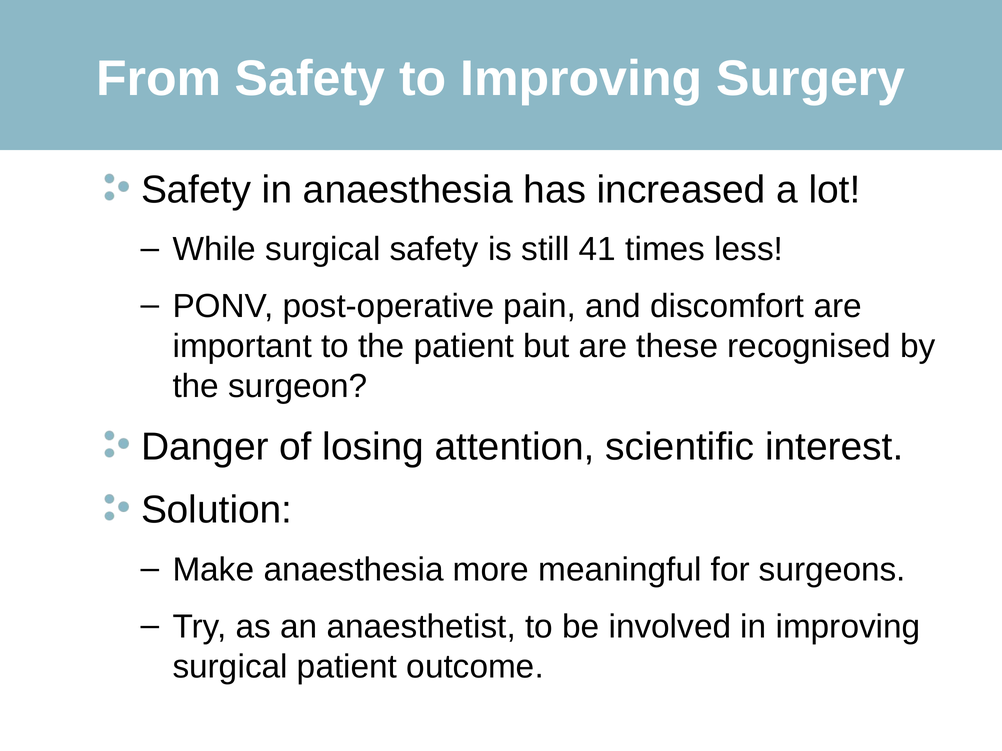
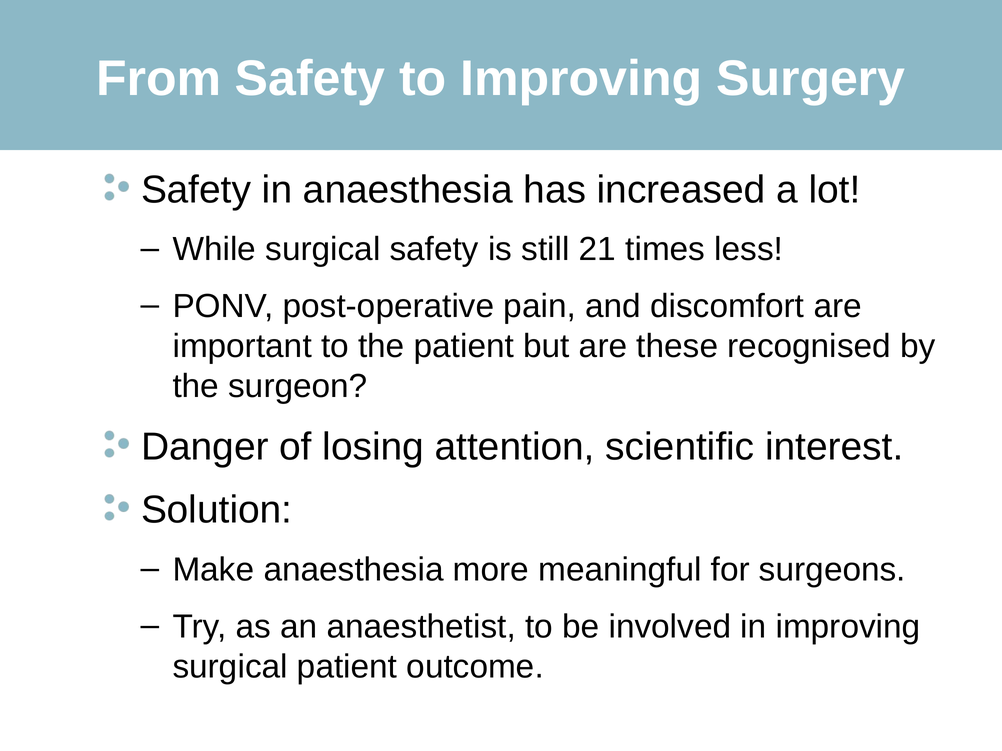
41: 41 -> 21
